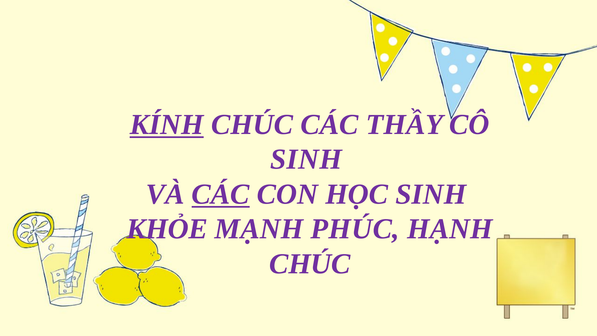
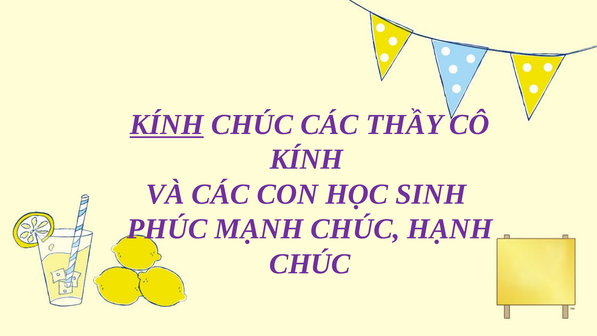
SINH at (306, 159): SINH -> KÍNH
CÁC at (221, 194) underline: present -> none
KHỎE: KHỎE -> PHÚC
MẠNH PHÚC: PHÚC -> CHÚC
